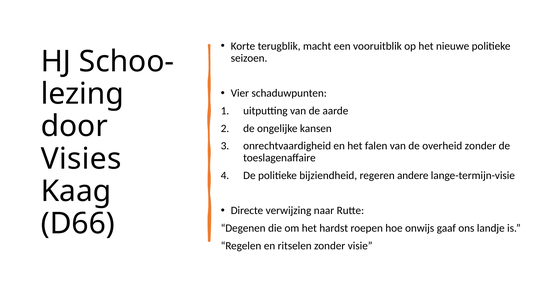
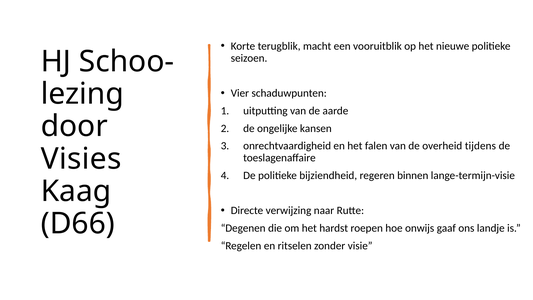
overheid zonder: zonder -> tijdens
andere: andere -> binnen
